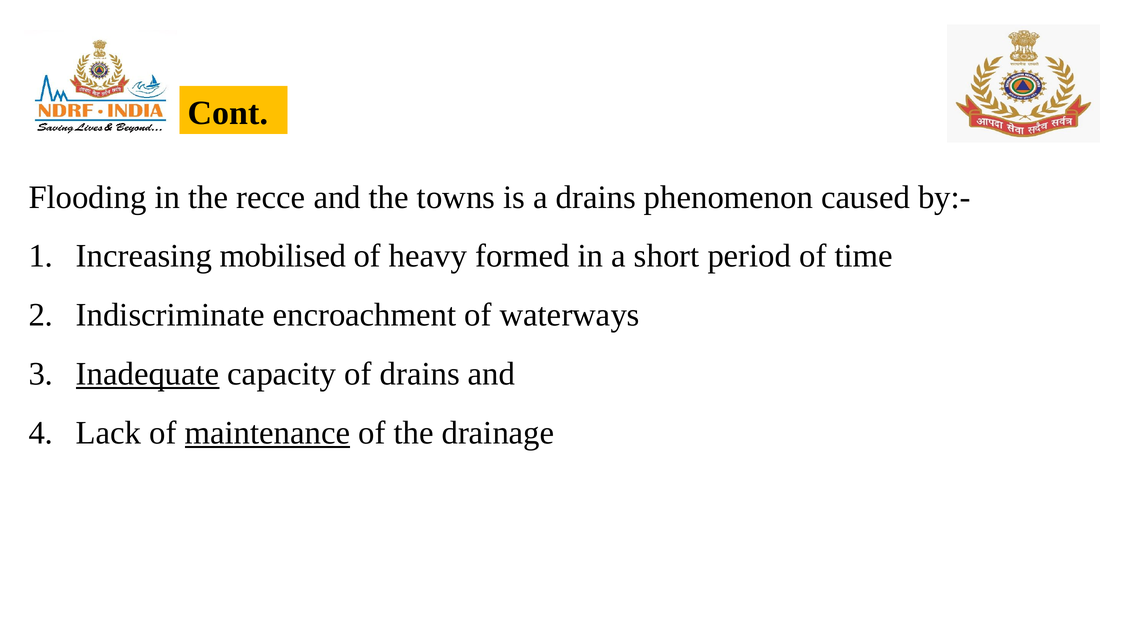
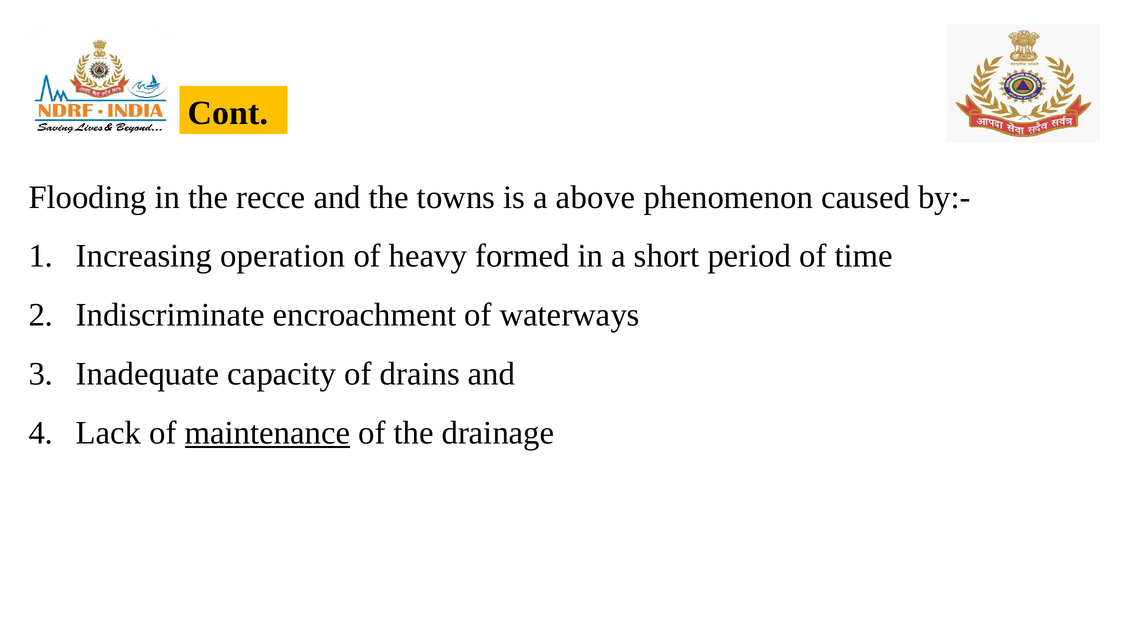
a drains: drains -> above
mobilised: mobilised -> operation
Inadequate underline: present -> none
